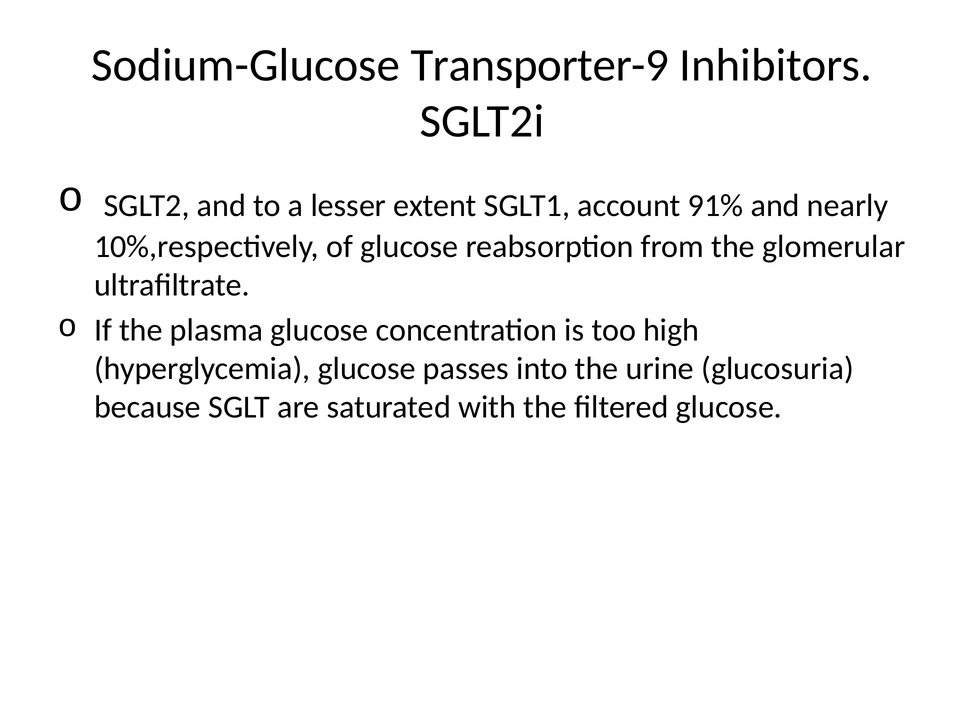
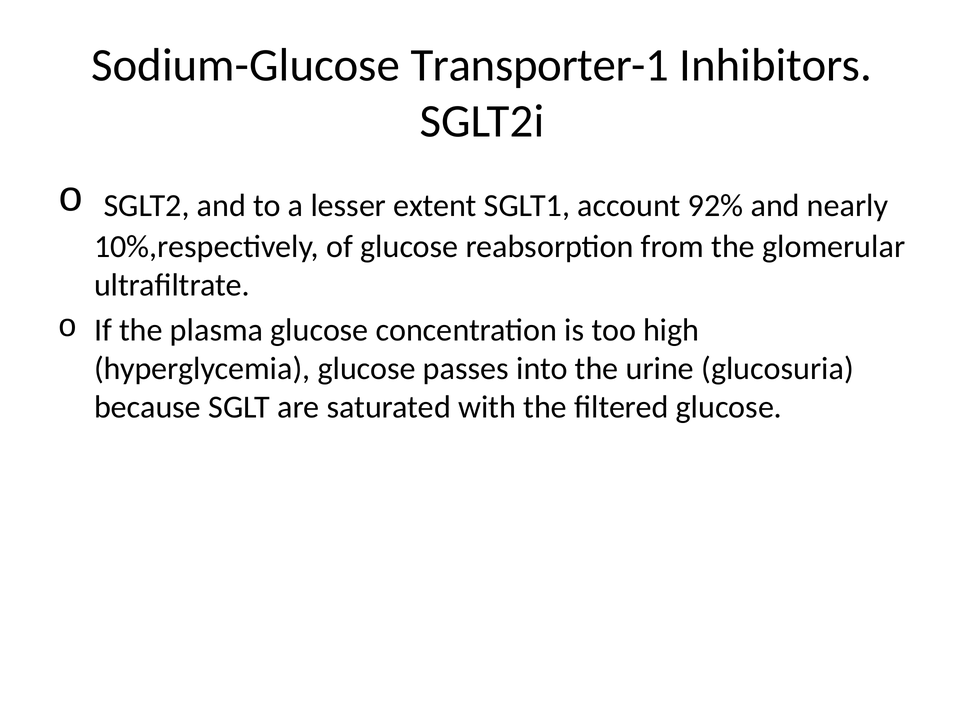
Transporter-9: Transporter-9 -> Transporter-1
91%: 91% -> 92%
